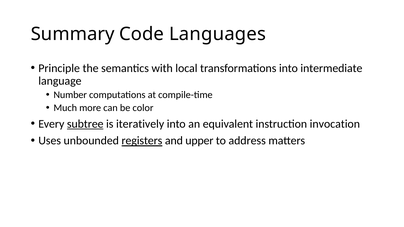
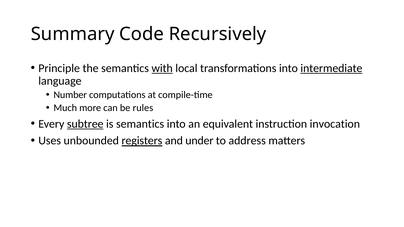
Languages: Languages -> Recursively
with underline: none -> present
intermediate underline: none -> present
color: color -> rules
is iteratively: iteratively -> semantics
upper: upper -> under
